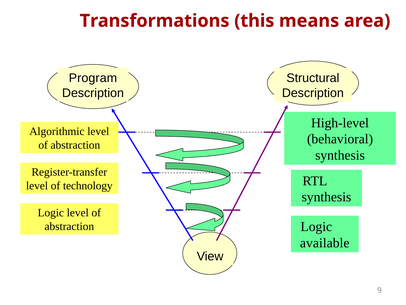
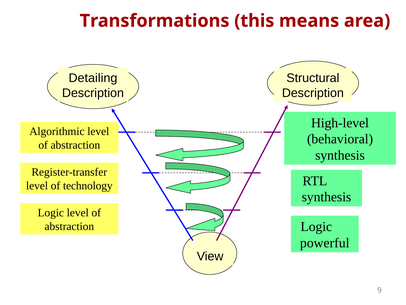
Program: Program -> Detailing
available: available -> powerful
